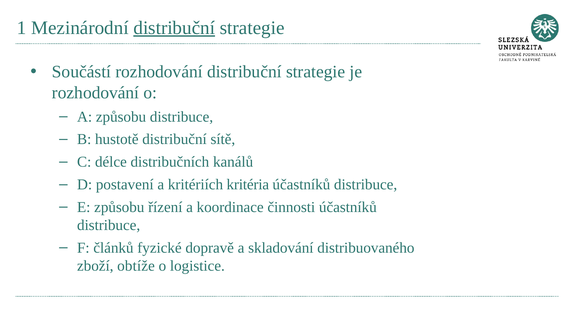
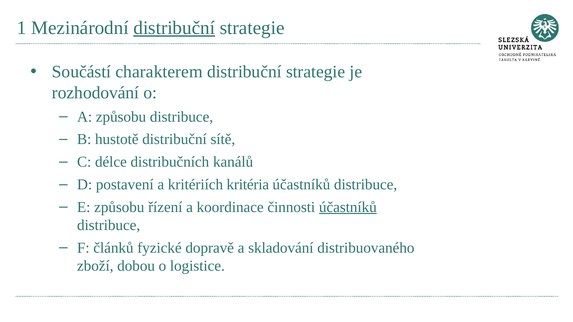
Součástí rozhodování: rozhodování -> charakterem
účastníků at (348, 207) underline: none -> present
obtíže: obtíže -> dobou
